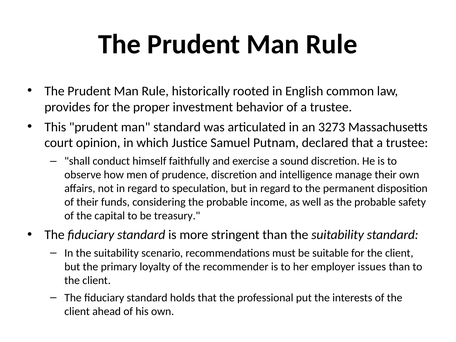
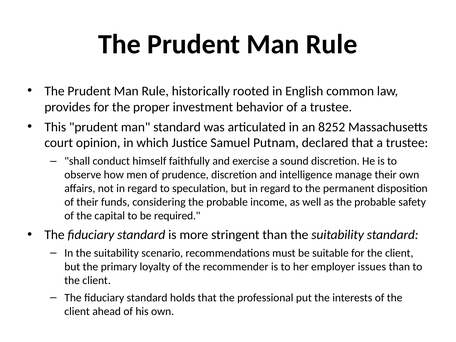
3273: 3273 -> 8252
treasury: treasury -> required
